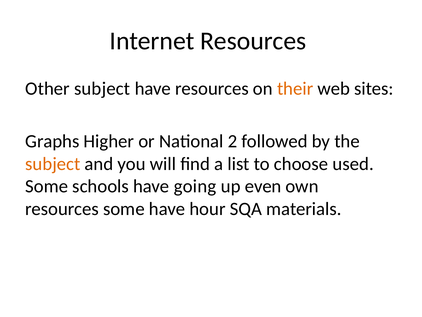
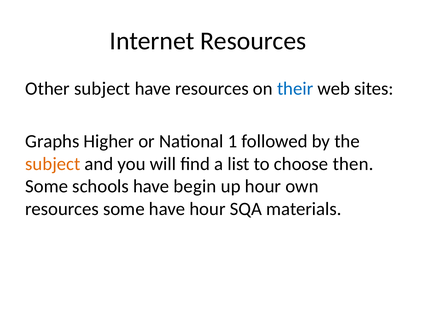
their colour: orange -> blue
2: 2 -> 1
used: used -> then
going: going -> begin
up even: even -> hour
